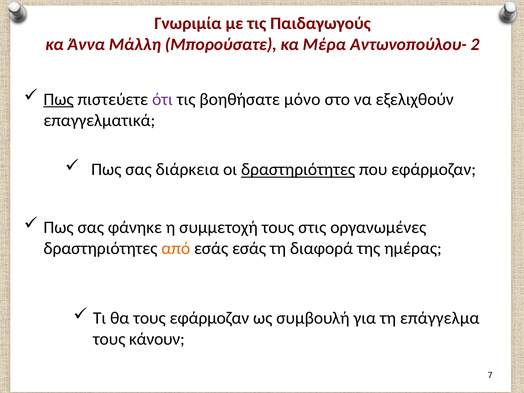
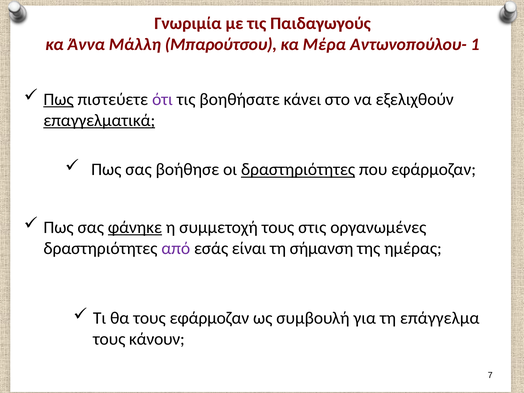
Μπορούσατε: Μπορούσατε -> Μπαρούτσου
2: 2 -> 1
μόνο: μόνο -> κάνει
επαγγελματικά underline: none -> present
διάρκεια: διάρκεια -> βοήθησε
φάνηκε underline: none -> present
από colour: orange -> purple
εσάς εσάς: εσάς -> είναι
διαφορά: διαφορά -> σήμανση
